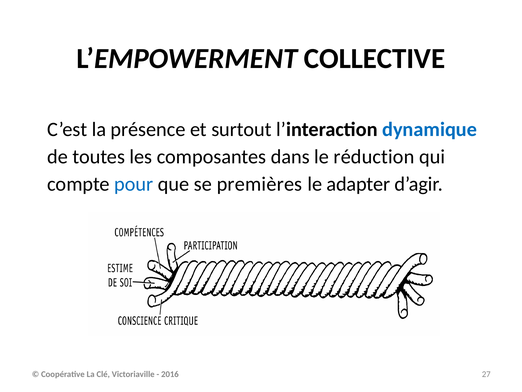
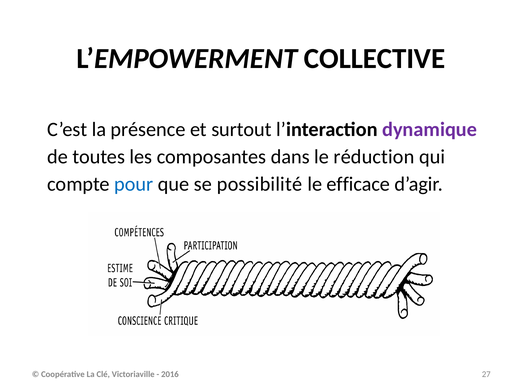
dynamique colour: blue -> purple
premières: premières -> possibilité
adapter: adapter -> efficace
